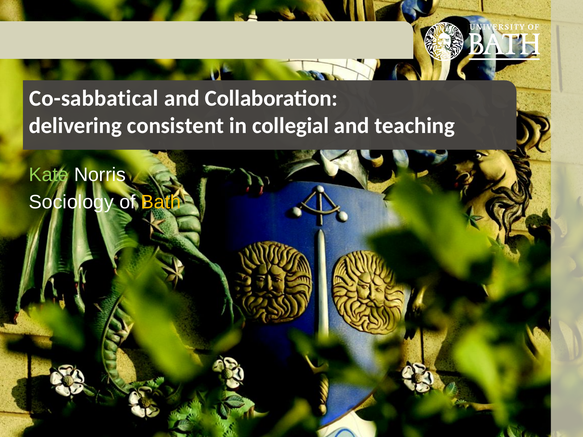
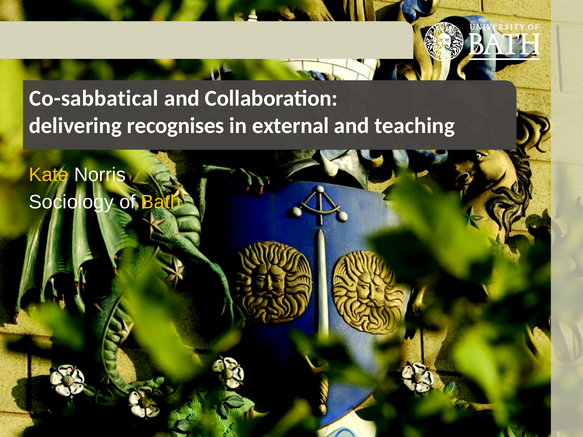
consistent: consistent -> recognises
collegial: collegial -> external
Kate colour: light green -> yellow
